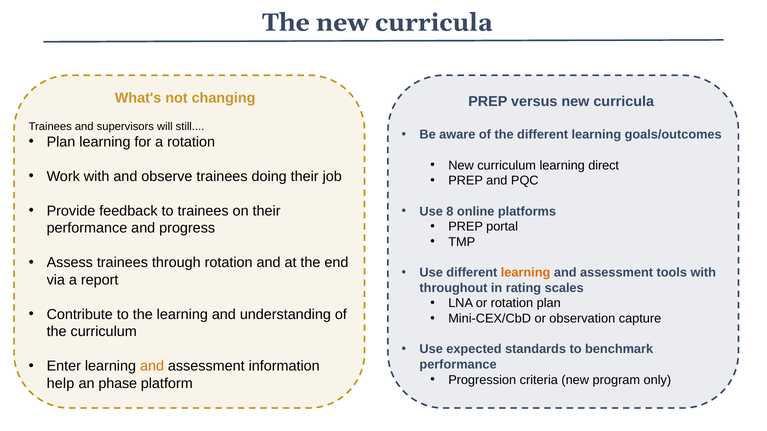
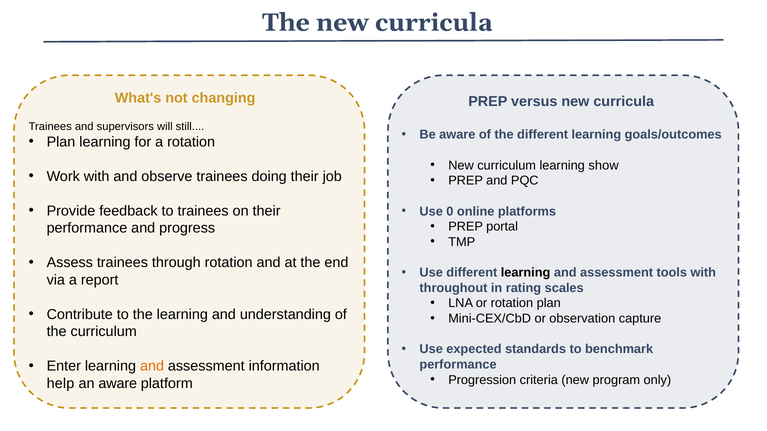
direct: direct -> show
8: 8 -> 0
learning at (526, 273) colour: orange -> black
an phase: phase -> aware
